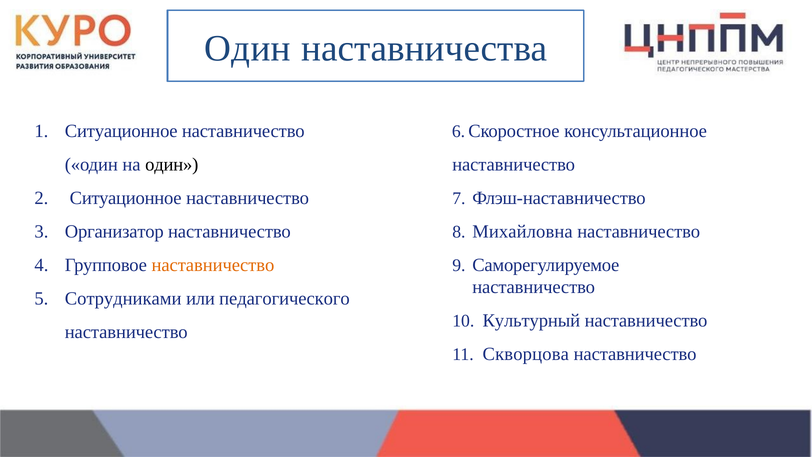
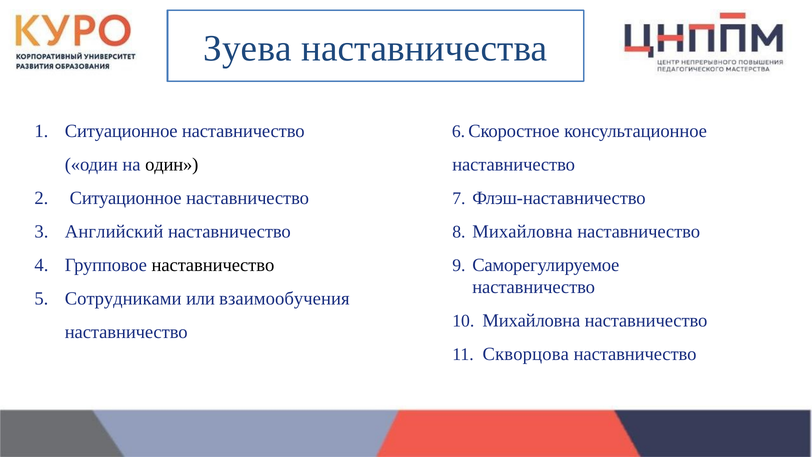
Один at (247, 48): Один -> Зуева
Организатор: Организатор -> Английский
наставничество at (213, 265) colour: orange -> black
педагогического: педагогического -> взаимообучения
Культурный at (531, 321): Культурный -> Михайловна
